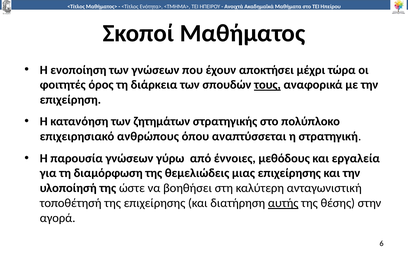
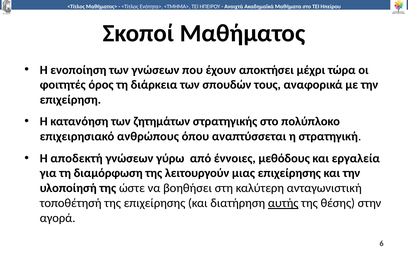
τους underline: present -> none
παρουσία: παρουσία -> αποδεκτή
θεμελιώδεις: θεμελιώδεις -> λειτουργούν
